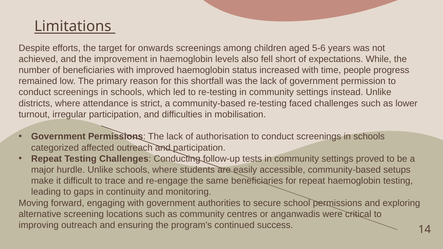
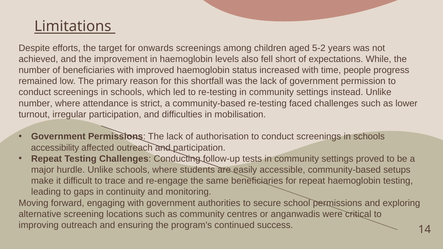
5-6: 5-6 -> 5-2
districts at (36, 103): districts -> number
categorized: categorized -> accessibility
